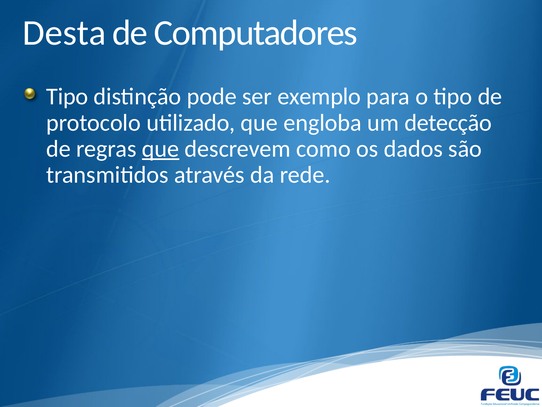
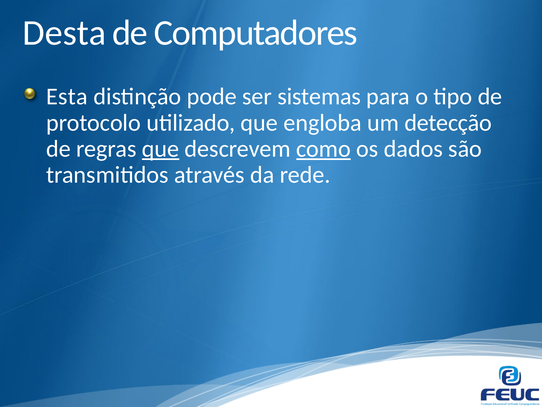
Tipo at (67, 97): Tipo -> Esta
exemplo: exemplo -> sistemas
como underline: none -> present
